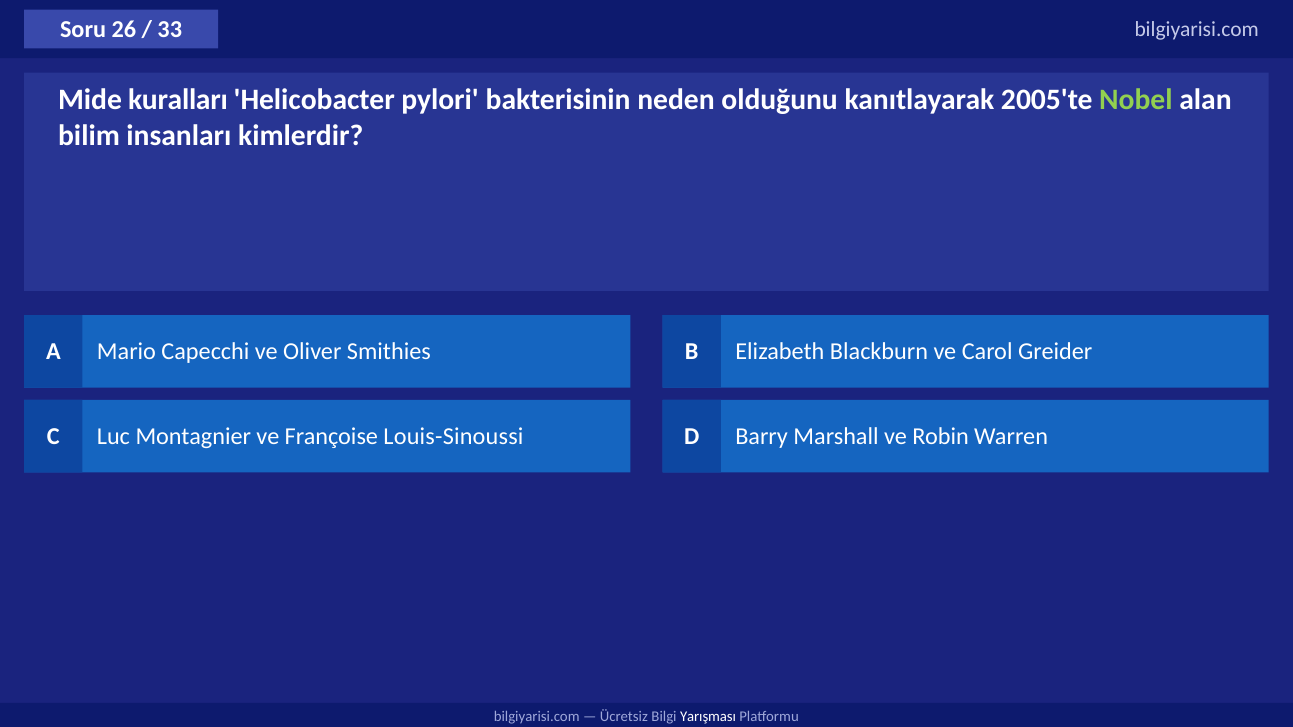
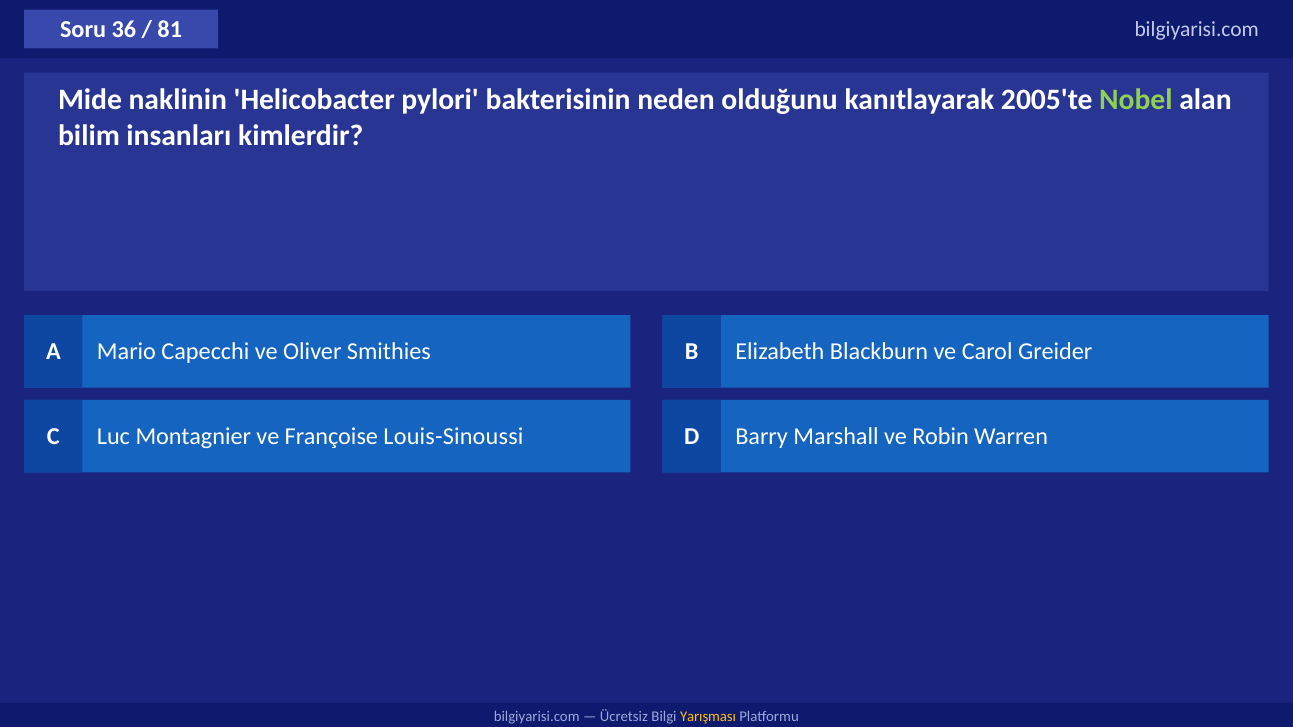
26: 26 -> 36
33: 33 -> 81
kuralları: kuralları -> naklinin
Yarışması colour: white -> yellow
